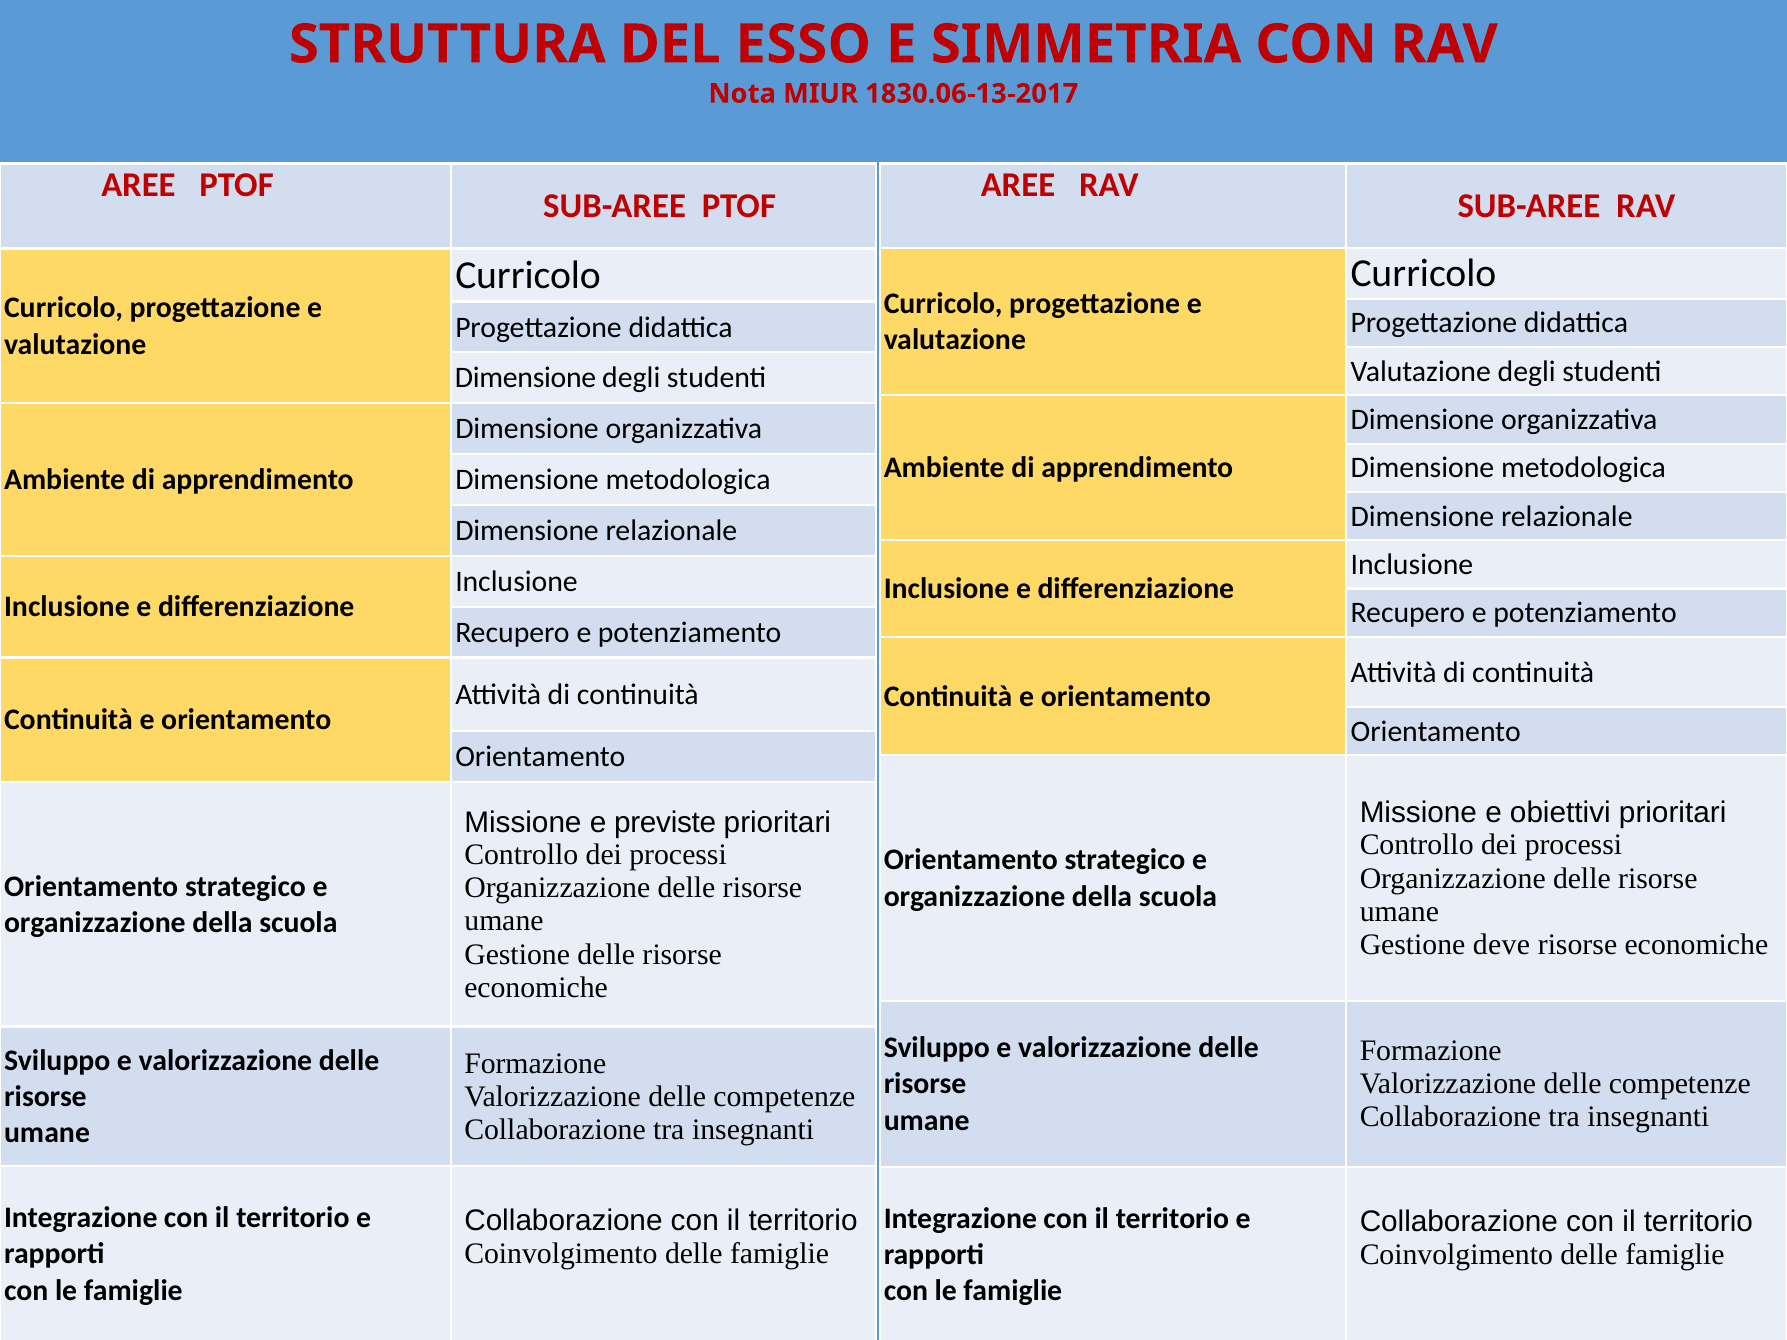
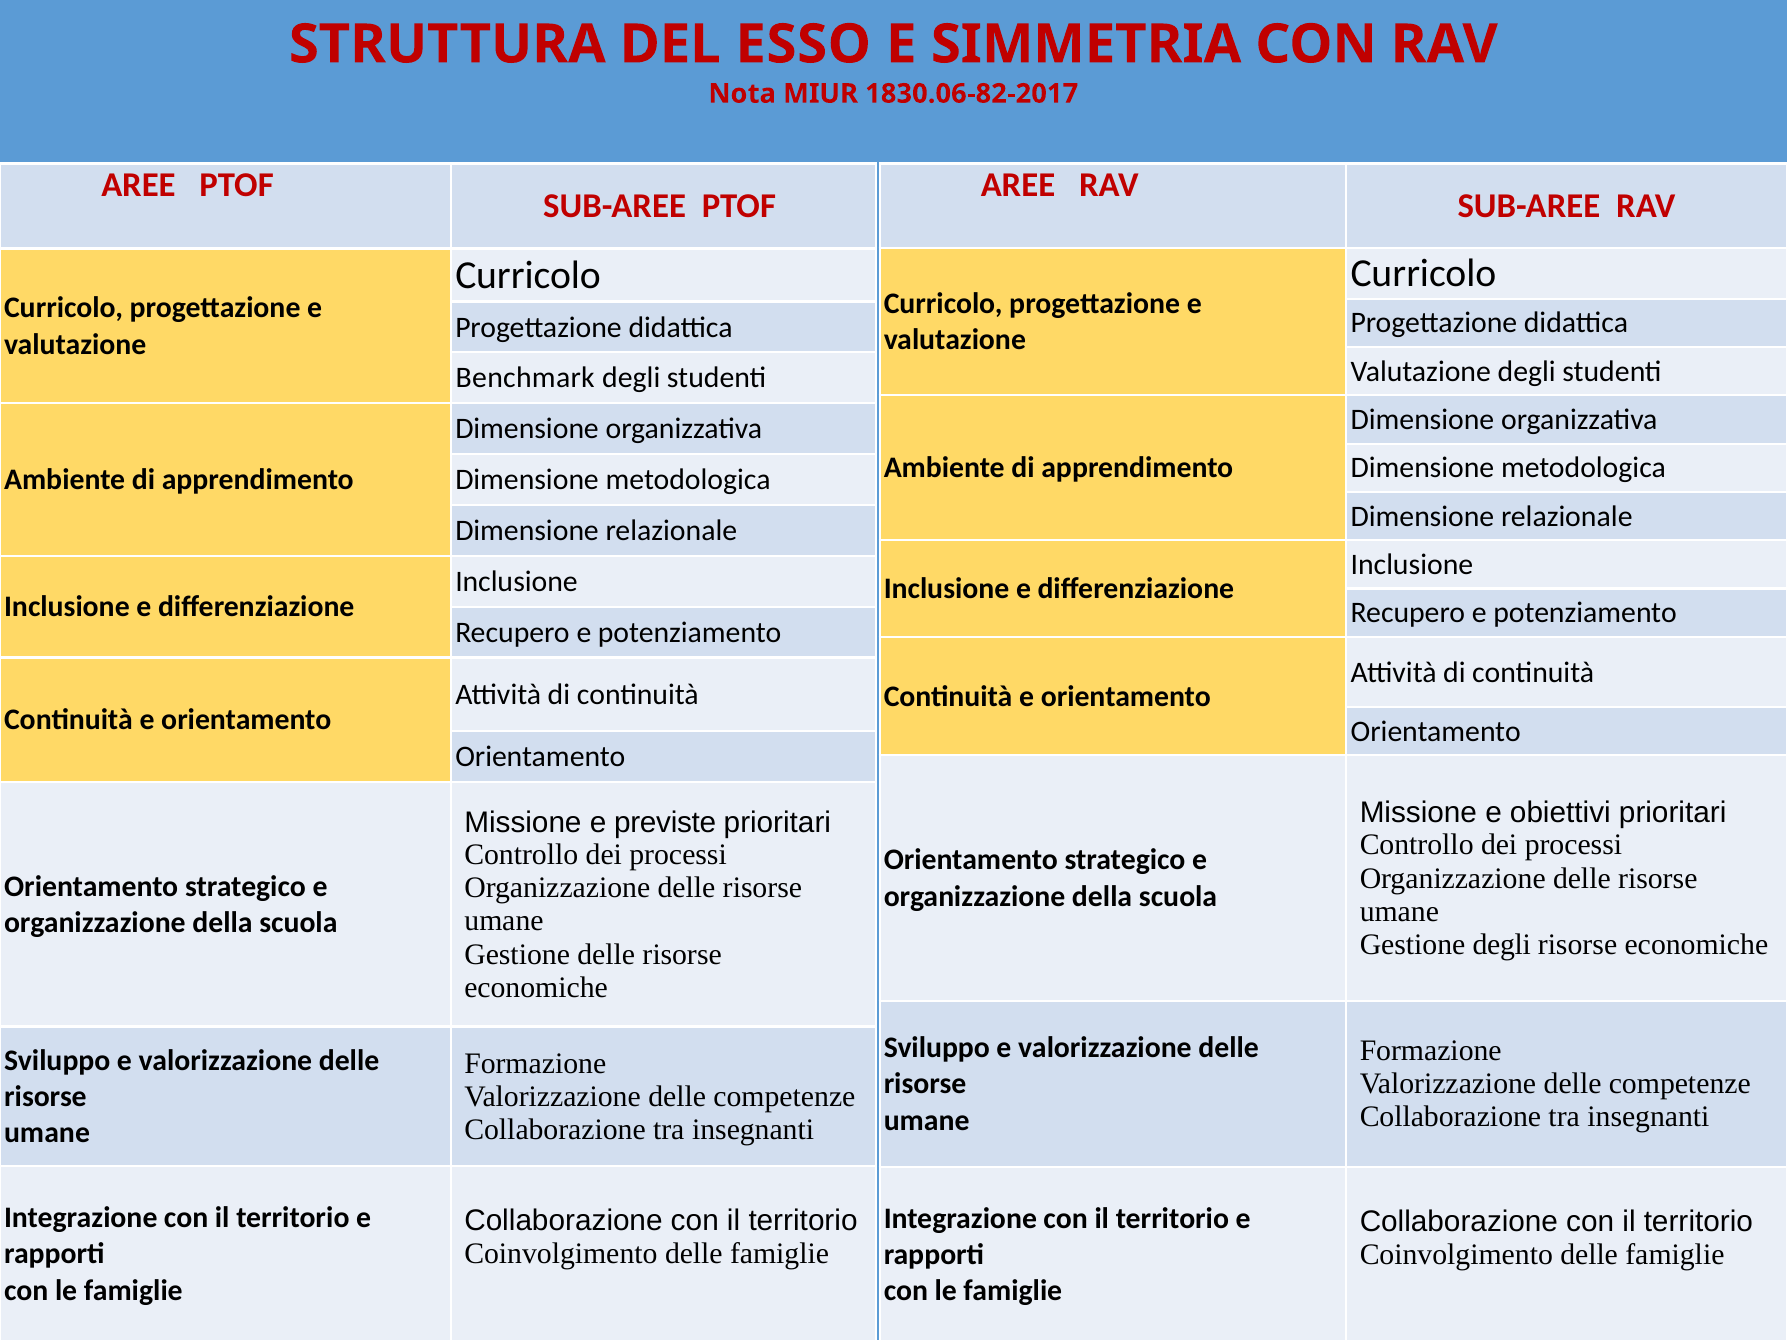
1830.06-13-2017: 1830.06-13-2017 -> 1830.06-82-2017
Dimensione at (526, 378): Dimensione -> Benchmark
Gestione deve: deve -> degli
